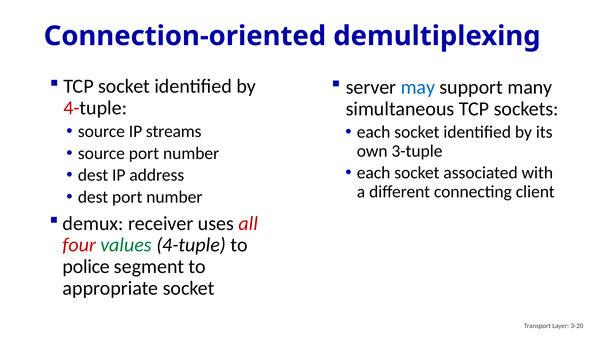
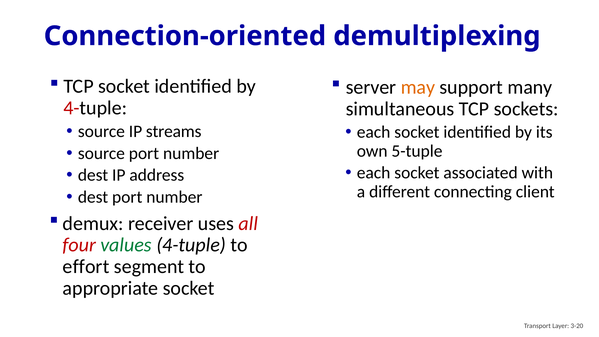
may colour: blue -> orange
3-tuple: 3-tuple -> 5-tuple
police: police -> effort
